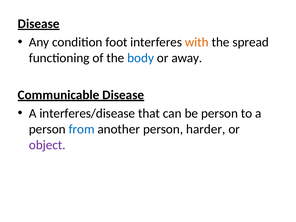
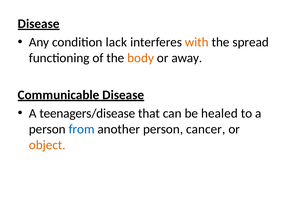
foot: foot -> lack
body colour: blue -> orange
interferes/disease: interferes/disease -> teenagers/disease
be person: person -> healed
harder: harder -> cancer
object colour: purple -> orange
